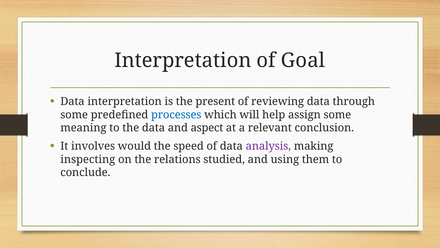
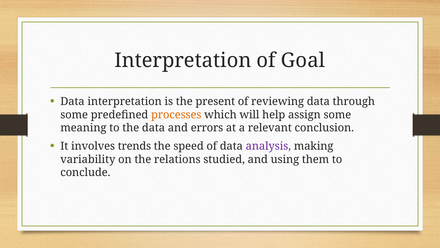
processes colour: blue -> orange
aspect: aspect -> errors
would: would -> trends
inspecting: inspecting -> variability
